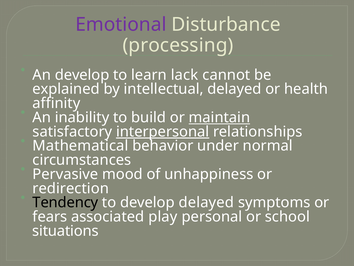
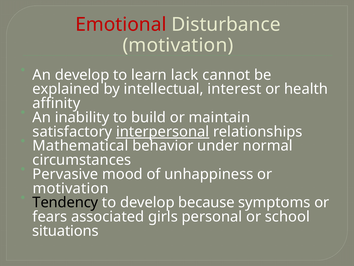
Emotional colour: purple -> red
processing at (178, 45): processing -> motivation
intellectual delayed: delayed -> interest
maintain underline: present -> none
redirection at (71, 188): redirection -> motivation
develop delayed: delayed -> because
play: play -> girls
